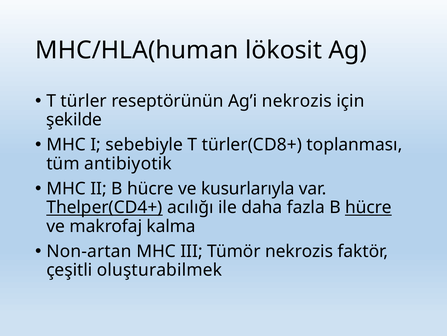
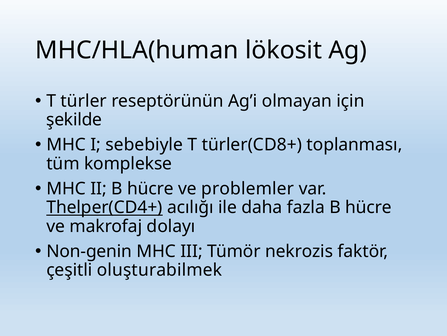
Ag’i nekrozis: nekrozis -> olmayan
antibiyotik: antibiyotik -> komplekse
kusurlarıyla: kusurlarıyla -> problemler
hücre at (368, 207) underline: present -> none
kalma: kalma -> dolayı
Non-artan: Non-artan -> Non-genin
